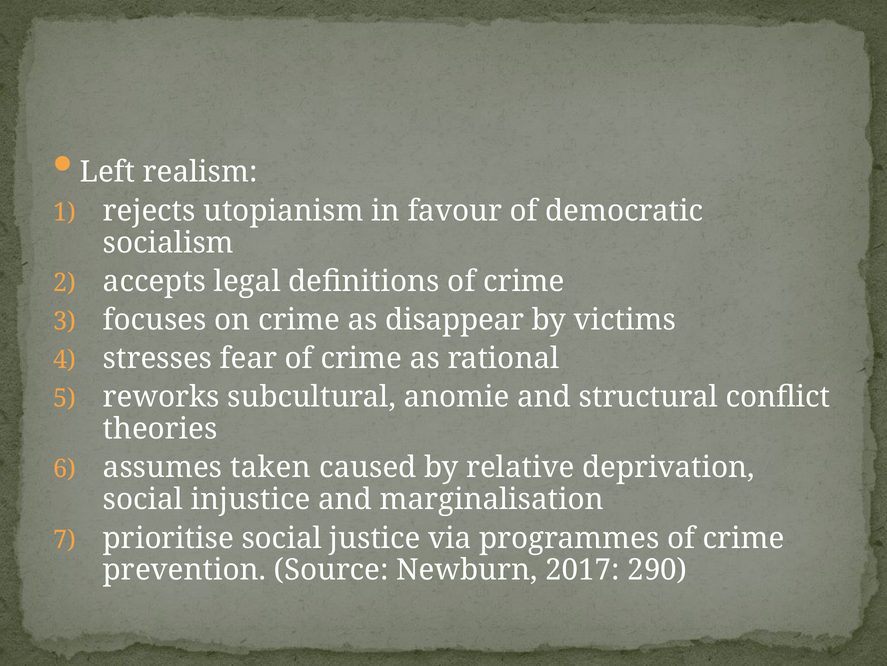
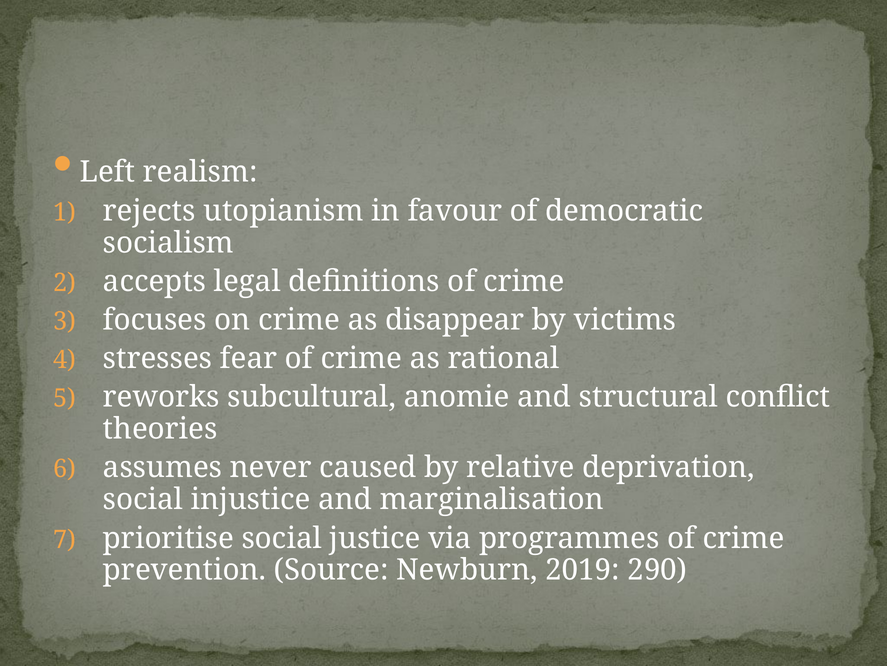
taken: taken -> never
2017: 2017 -> 2019
